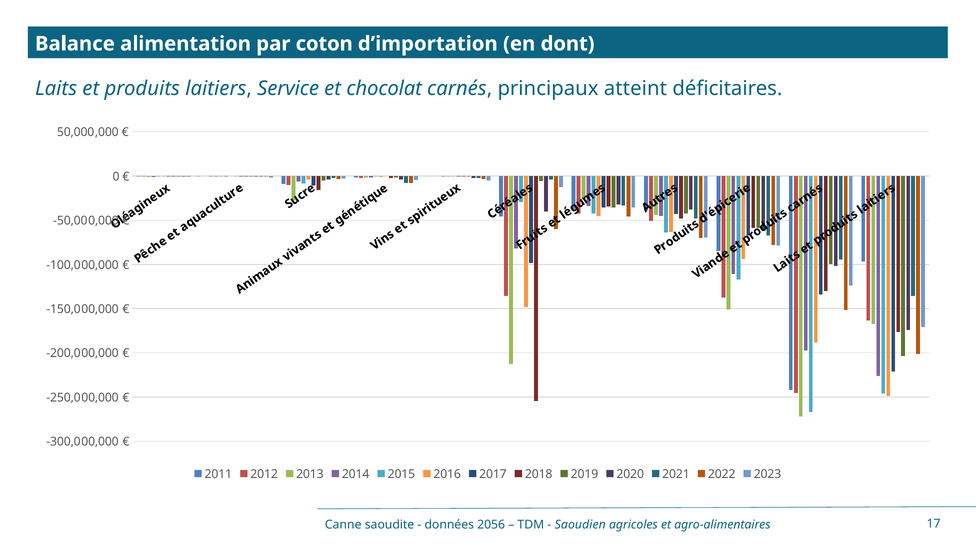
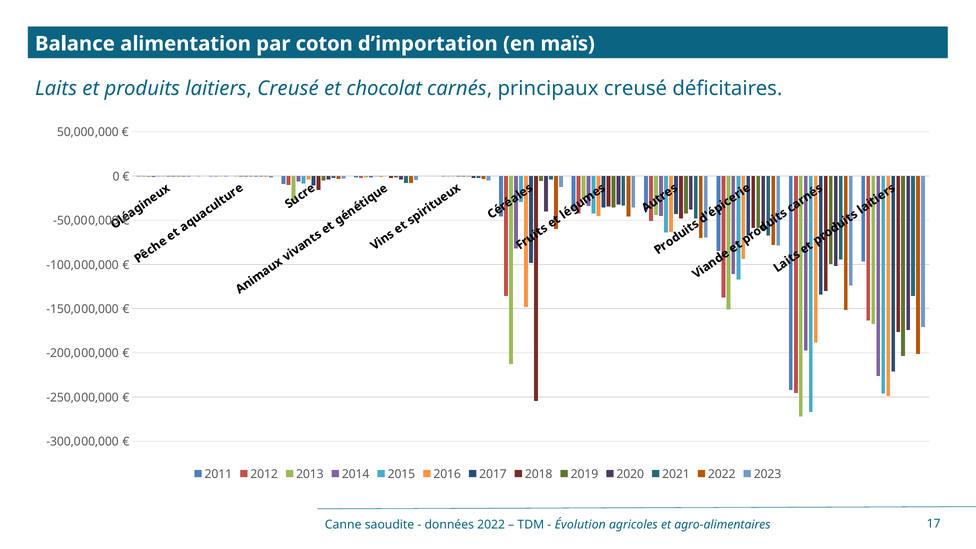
dont: dont -> maïs
laitiers Service: Service -> Creusé
principaux atteint: atteint -> creusé
données 2056: 2056 -> 2022
Saoudien: Saoudien -> Évolution
